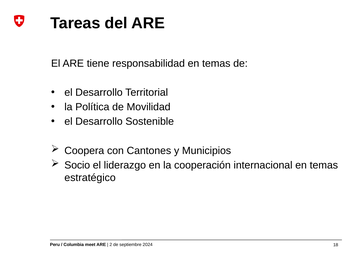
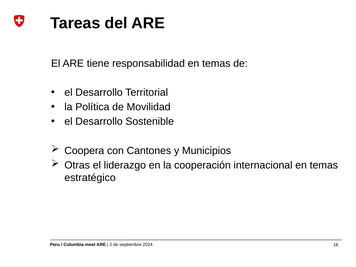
Socio: Socio -> Otras
